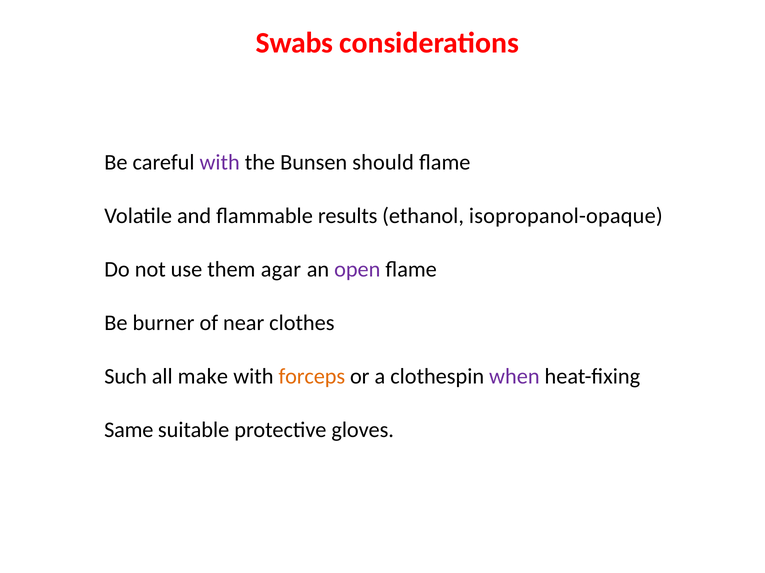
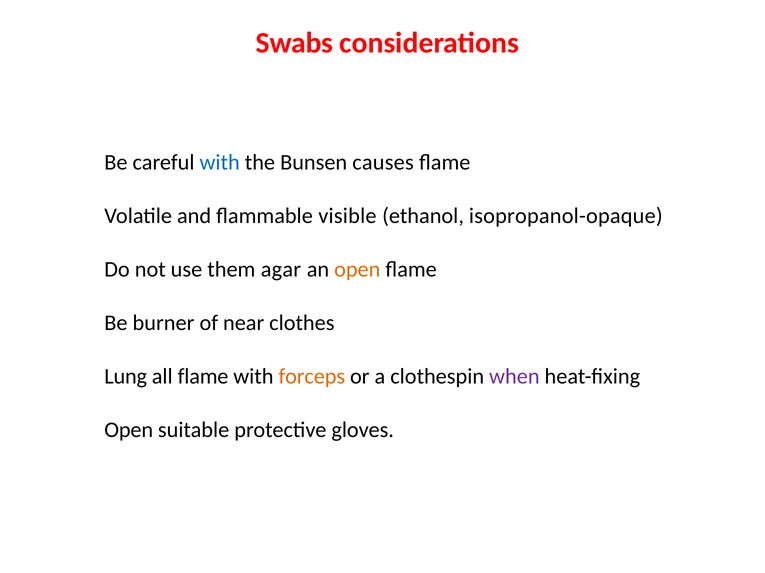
with at (220, 163) colour: purple -> blue
should: should -> causes
results: results -> visible
open at (357, 270) colour: purple -> orange
Such: Such -> Lung
all make: make -> flame
Same at (129, 430): Same -> Open
